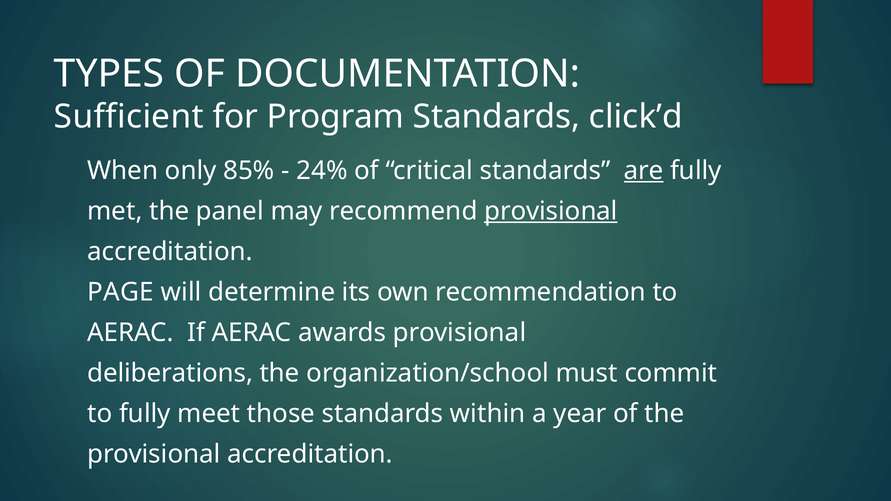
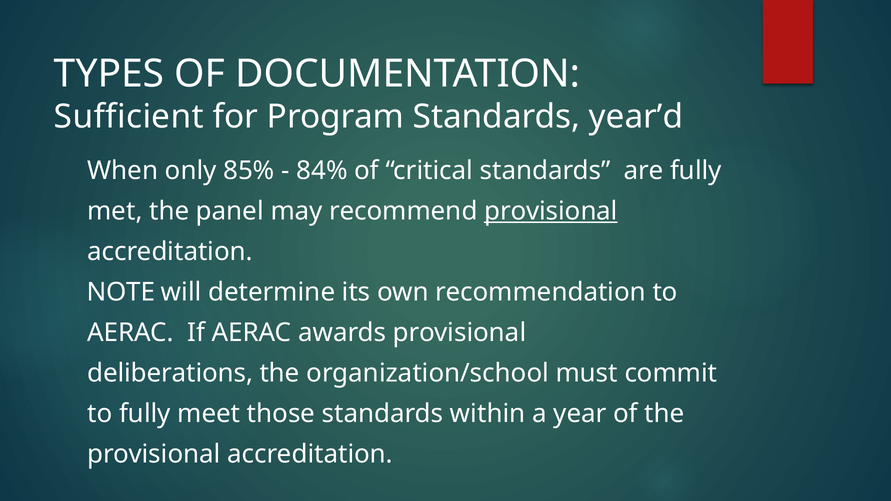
click’d: click’d -> year’d
24%: 24% -> 84%
are underline: present -> none
PAGE: PAGE -> NOTE
